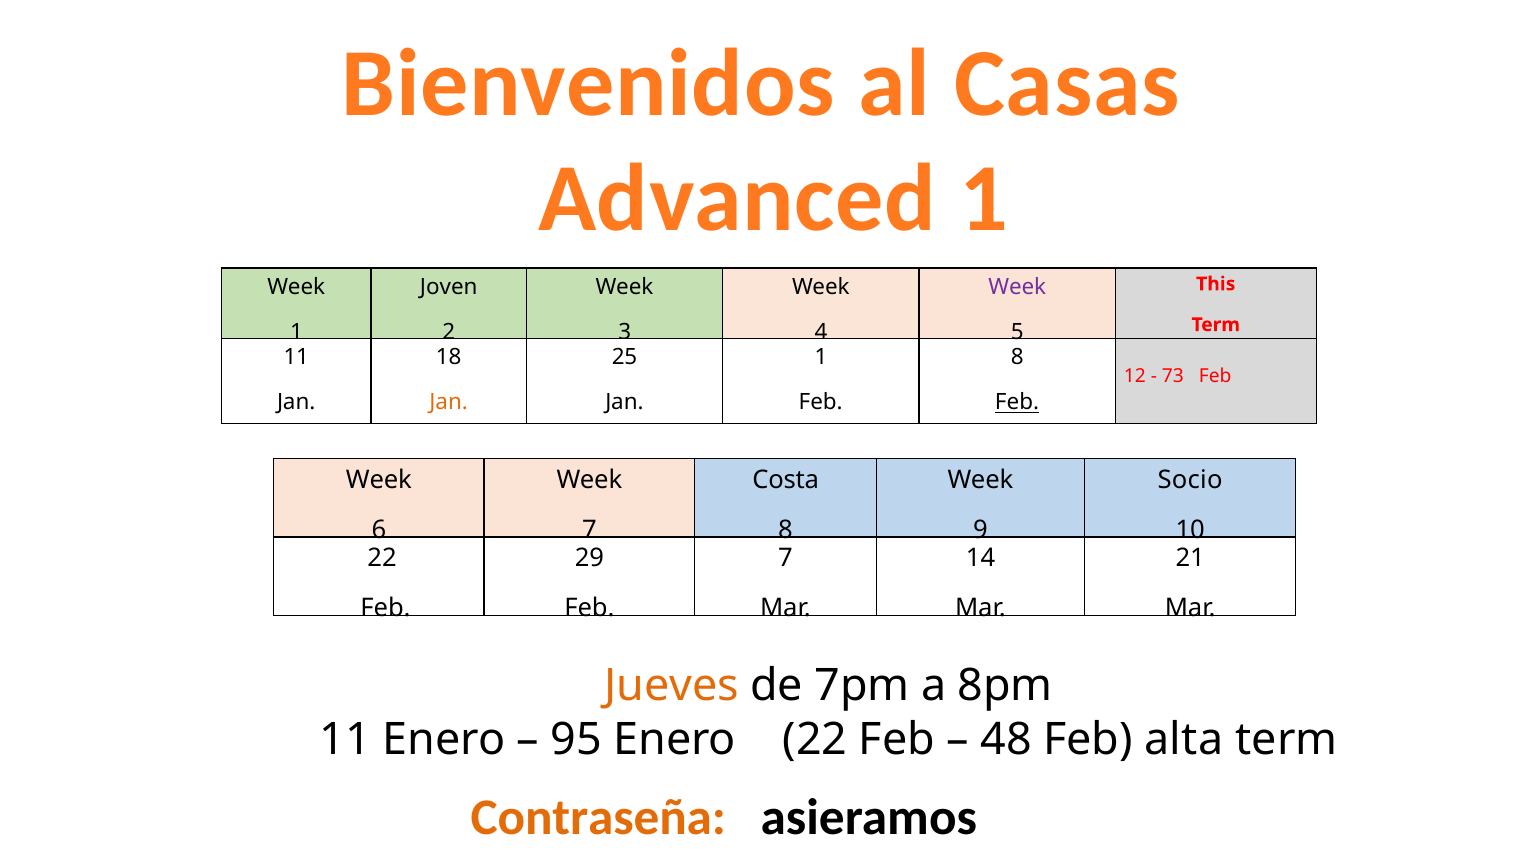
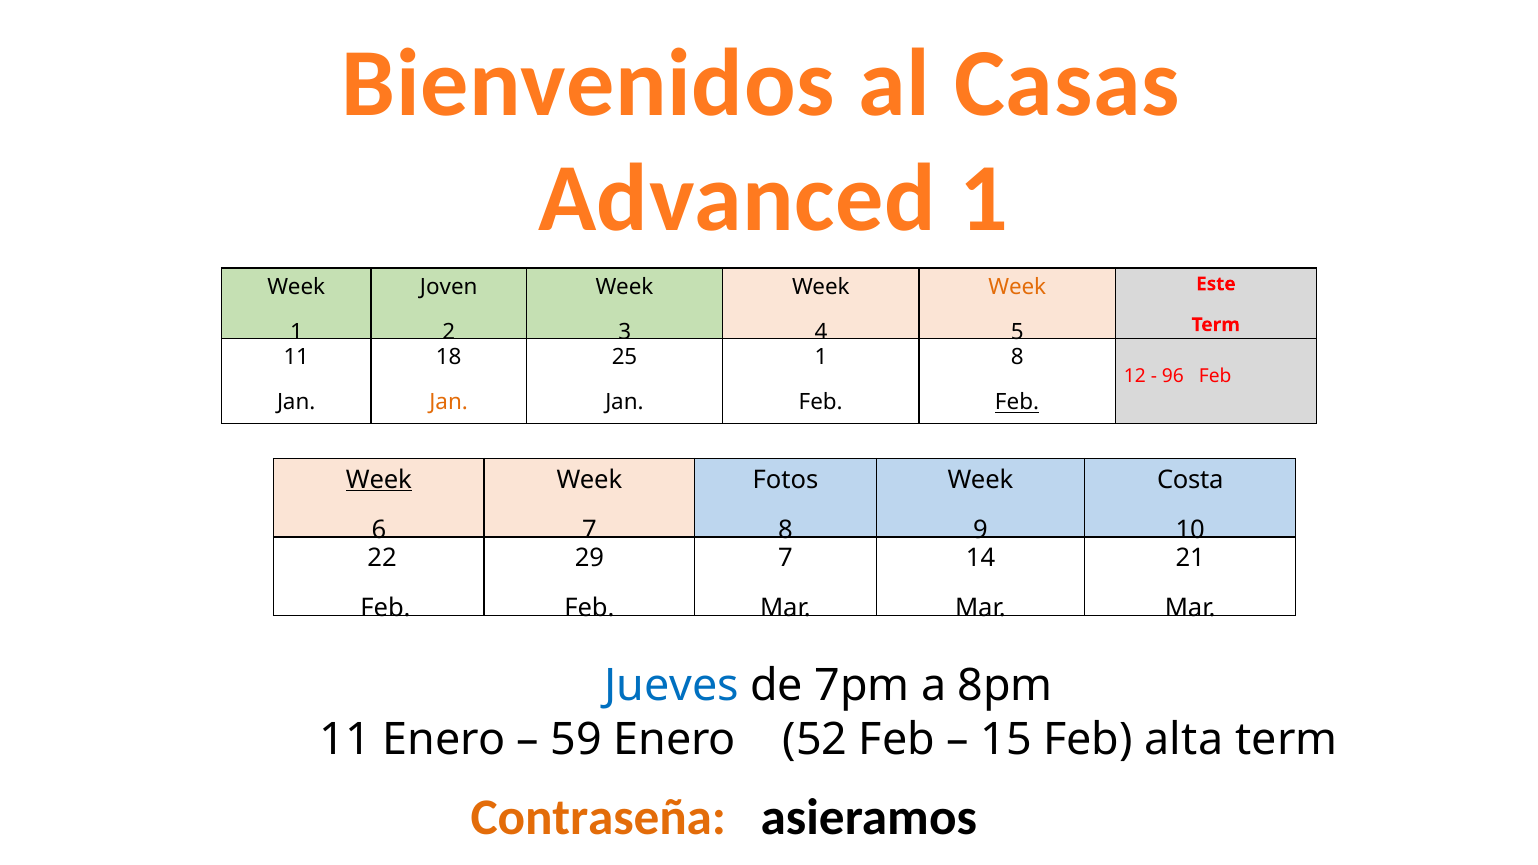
Week at (1017, 287) colour: purple -> orange
This: This -> Este
73: 73 -> 96
Week at (379, 480) underline: none -> present
Costa: Costa -> Fotos
Socio: Socio -> Costa
Jueves colour: orange -> blue
95: 95 -> 59
Enero 22: 22 -> 52
48: 48 -> 15
